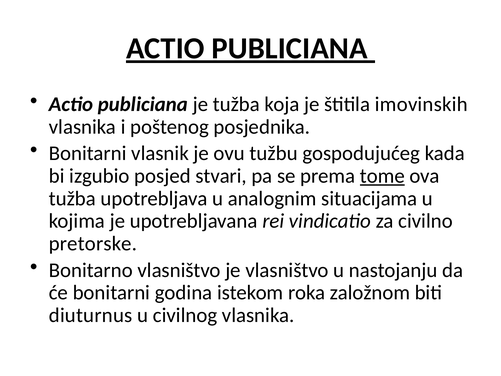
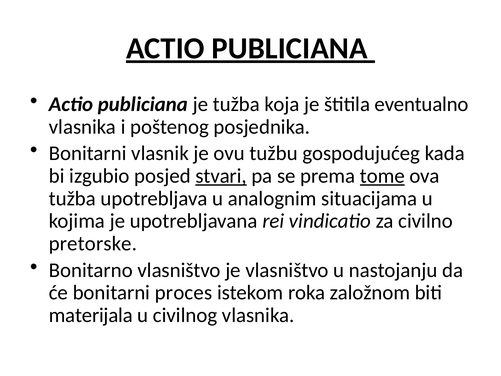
imovinskih: imovinskih -> eventualno
stvari underline: none -> present
godina: godina -> proces
diuturnus: diuturnus -> materijala
